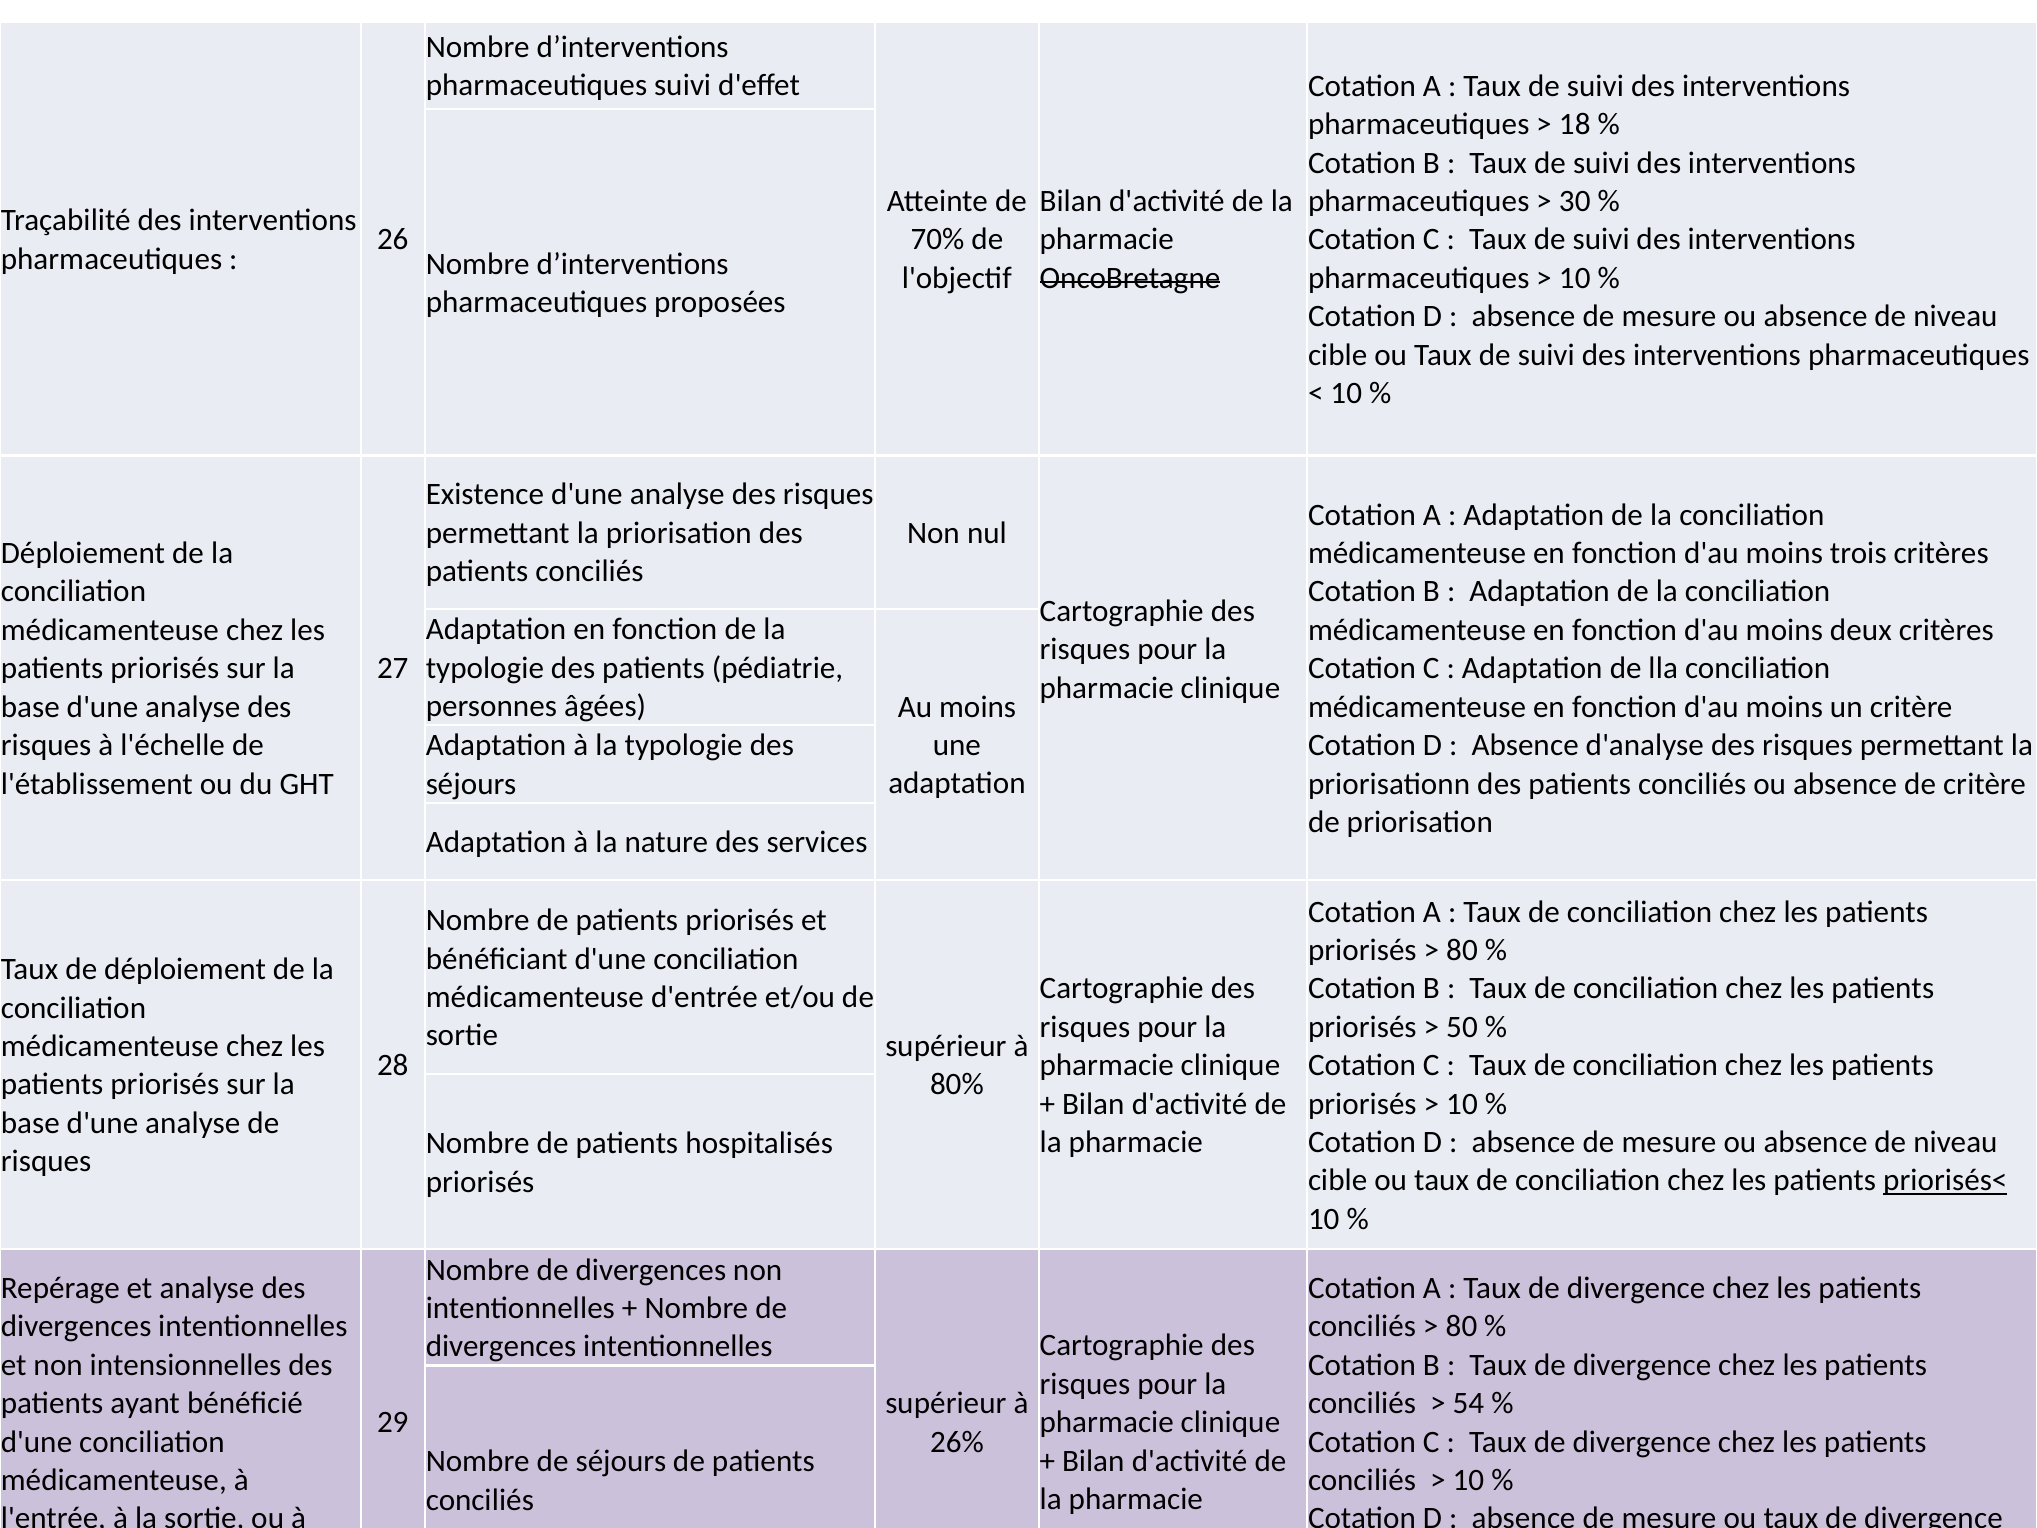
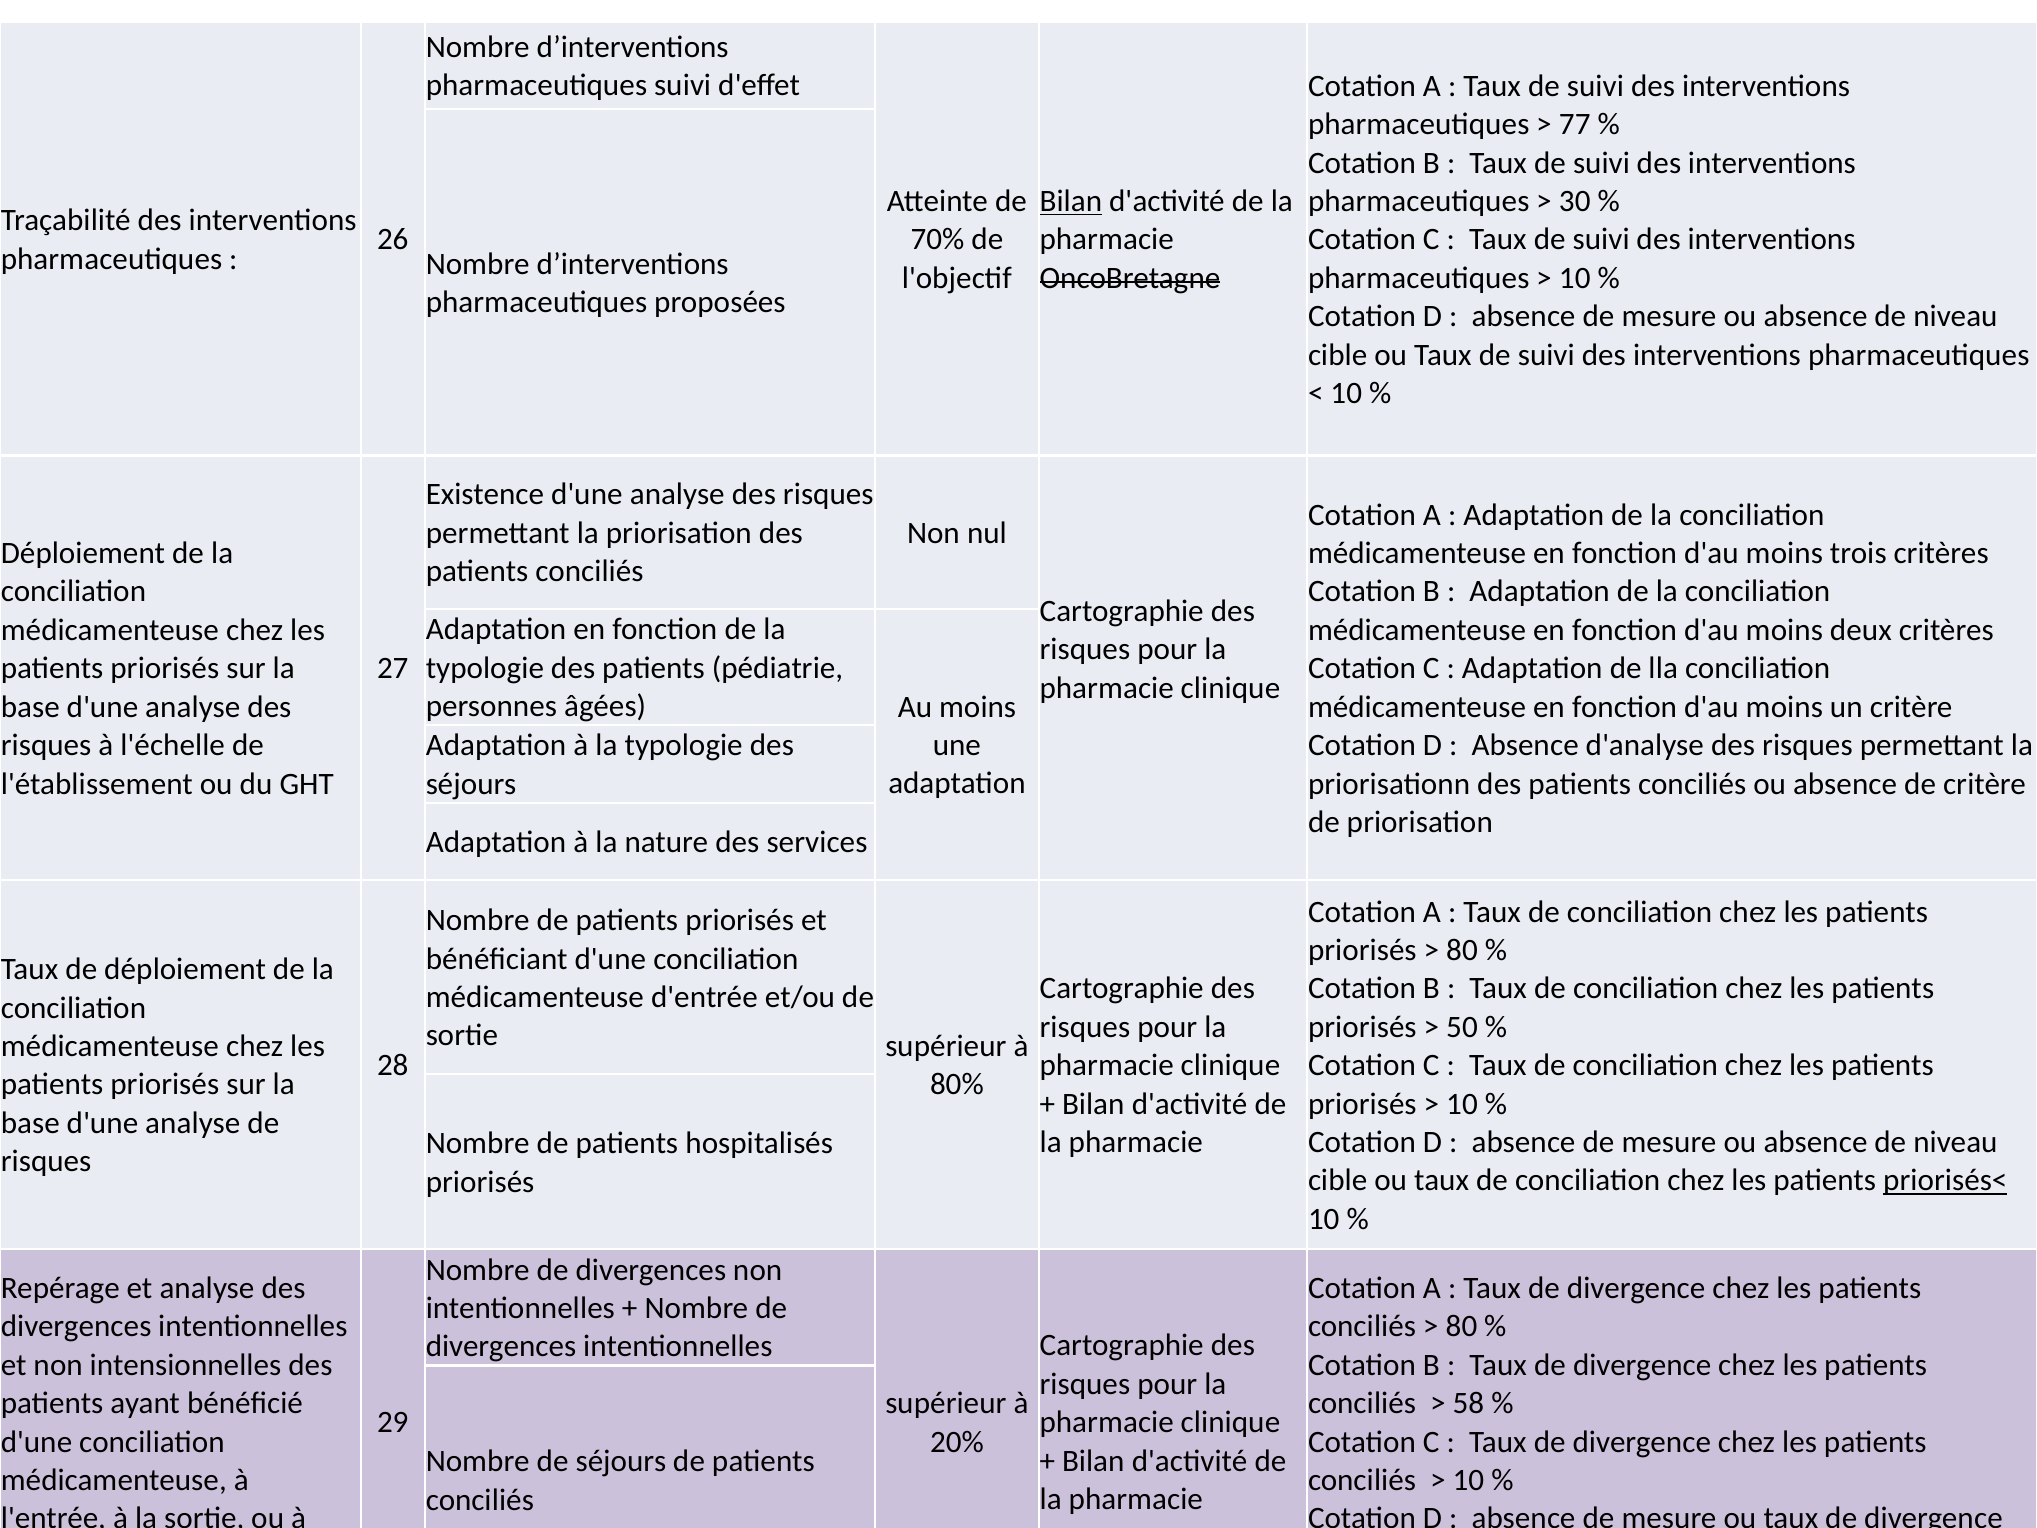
18: 18 -> 77
Bilan at (1071, 201) underline: none -> present
54: 54 -> 58
26%: 26% -> 20%
